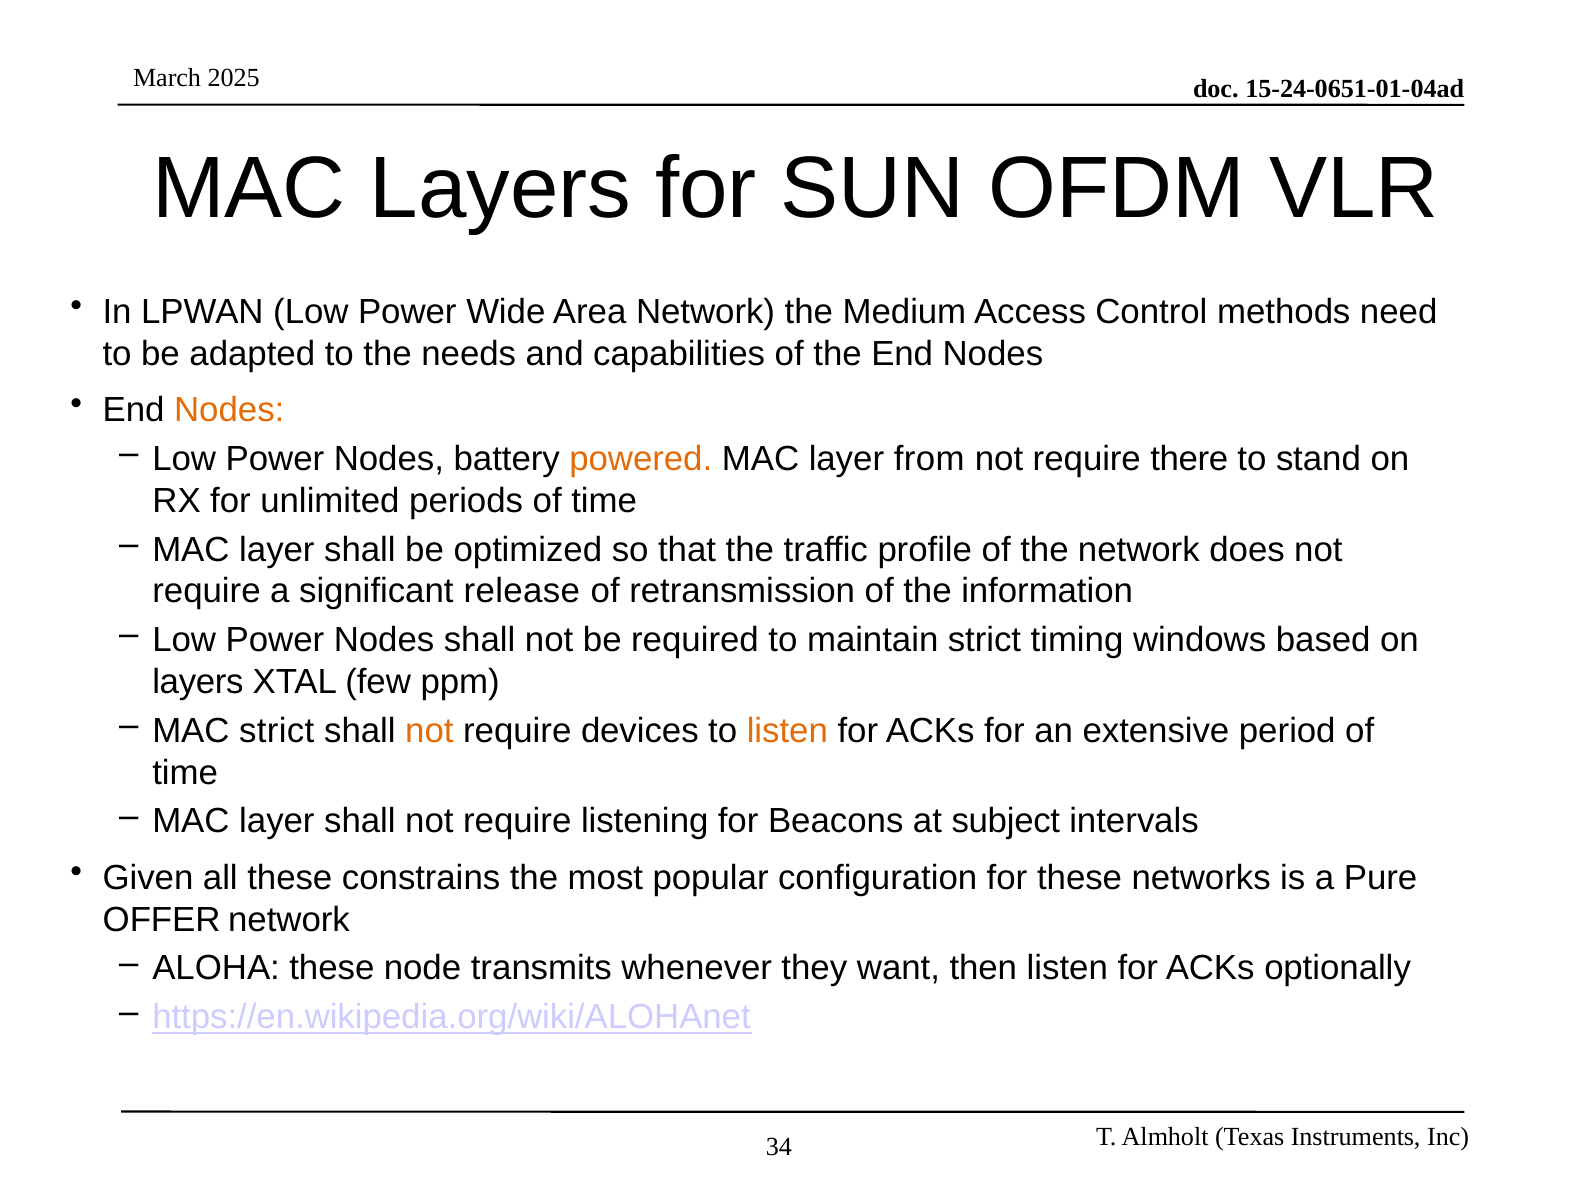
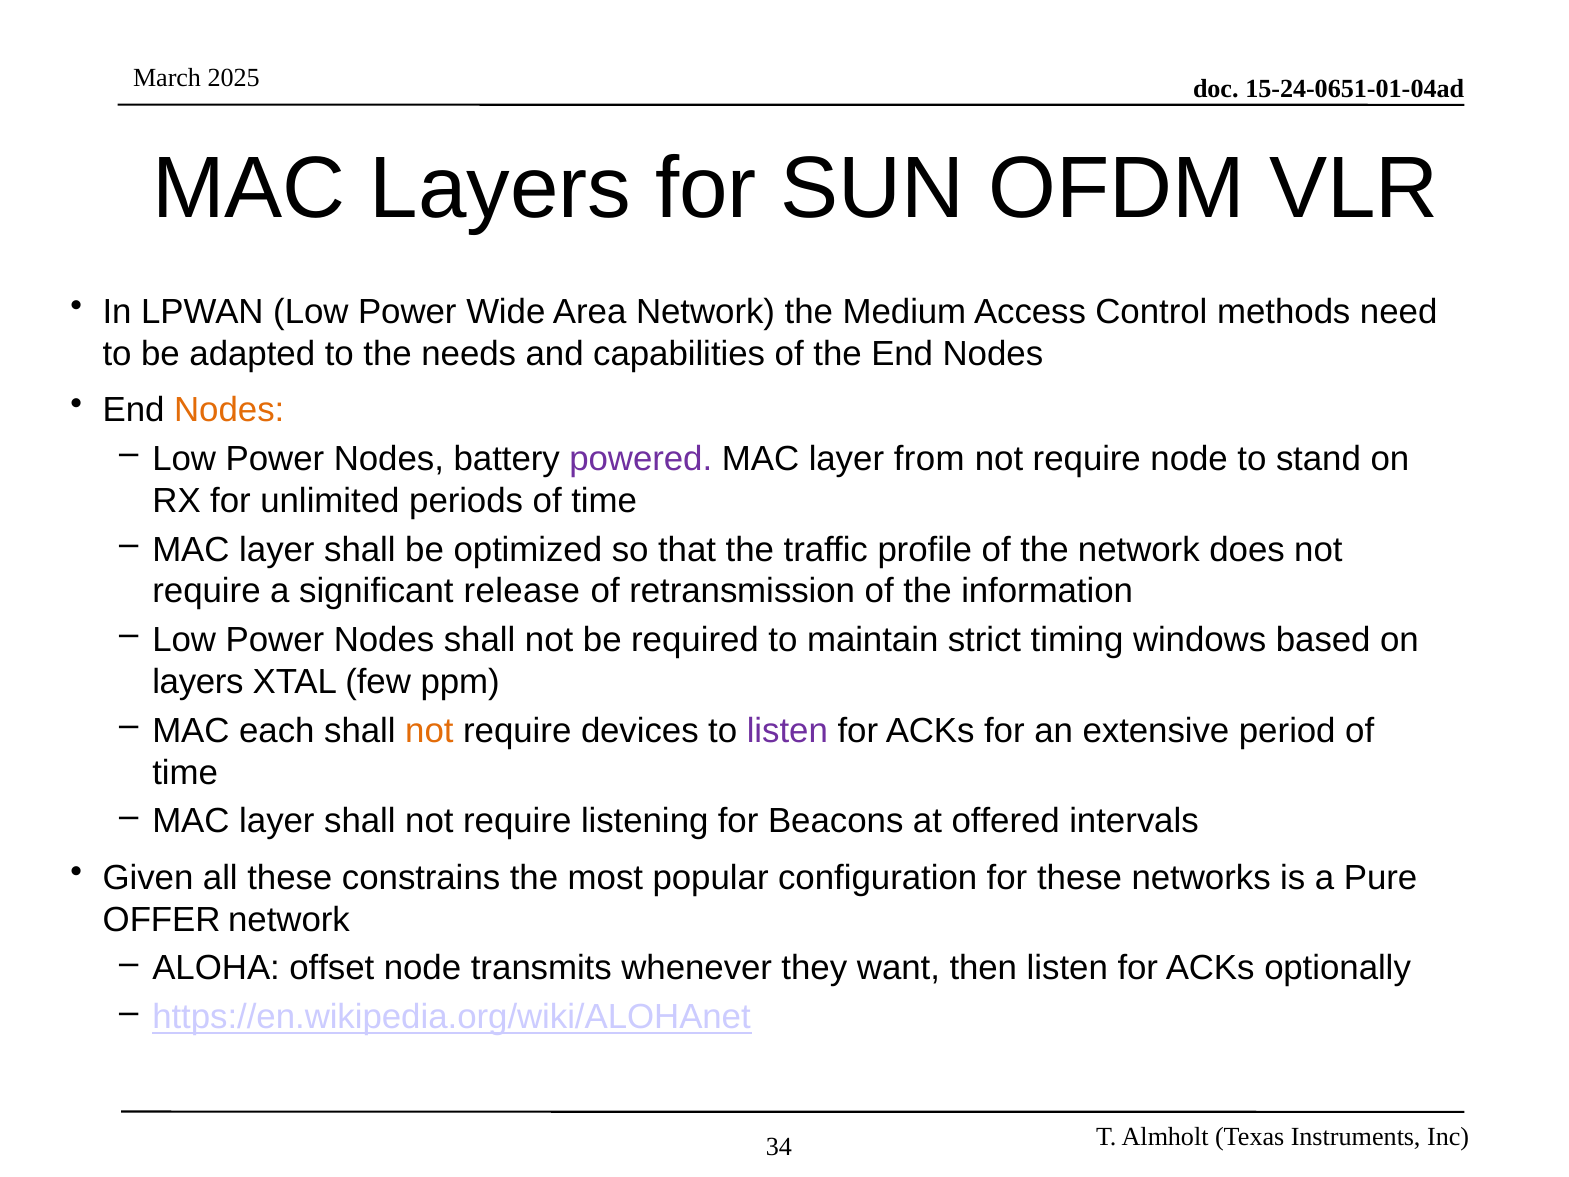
powered colour: orange -> purple
require there: there -> node
MAC strict: strict -> each
listen at (787, 731) colour: orange -> purple
subject: subject -> offered
ALOHA these: these -> offset
